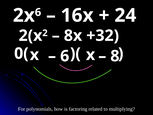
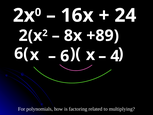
6 at (38, 12): 6 -> 0
+32: +32 -> +89
0(: 0( -> 6(
8: 8 -> 4
